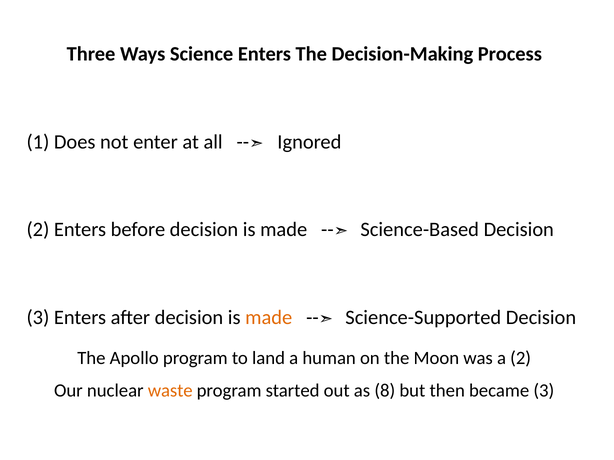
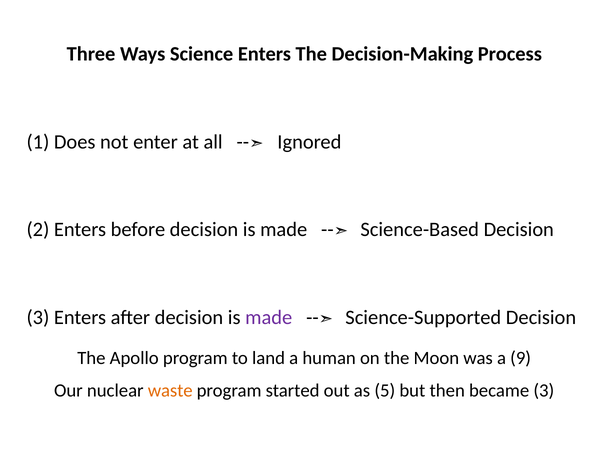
made at (269, 318) colour: orange -> purple
a 2: 2 -> 9
8: 8 -> 5
